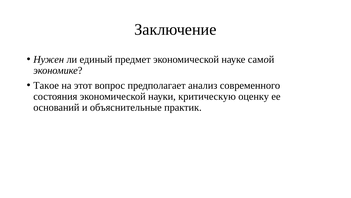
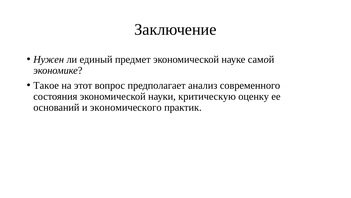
объяснительные: объяснительные -> экономического
